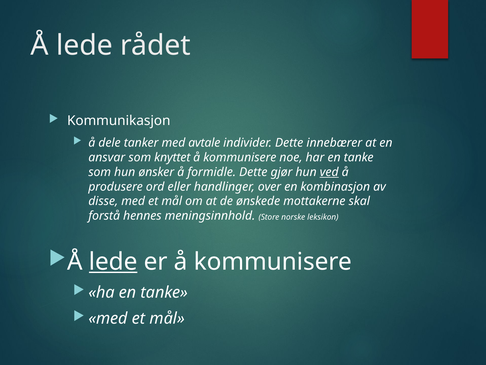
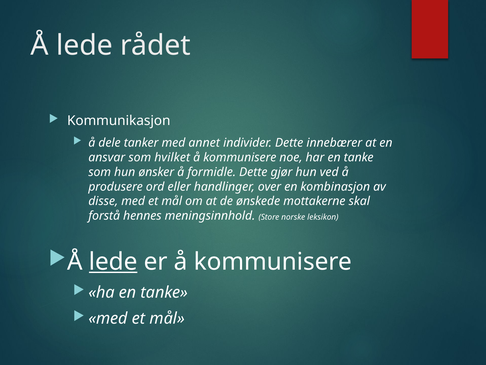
avtale: avtale -> annet
knyttet: knyttet -> hvilket
ved underline: present -> none
